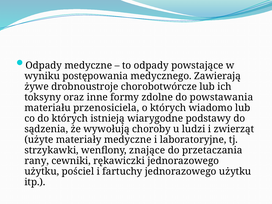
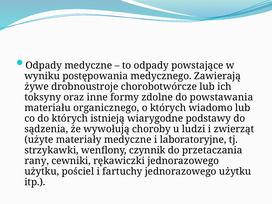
przenosiciela: przenosiciela -> organicznego
znające: znające -> czynnik
